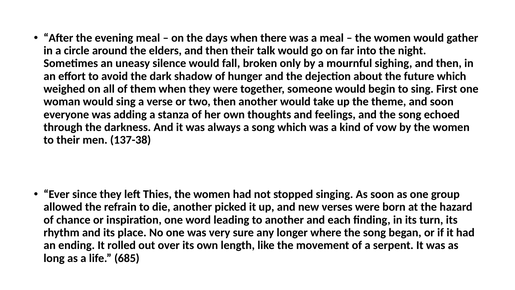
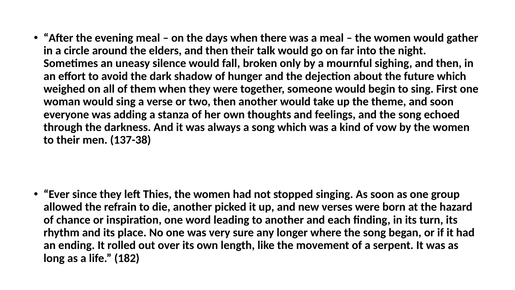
685: 685 -> 182
